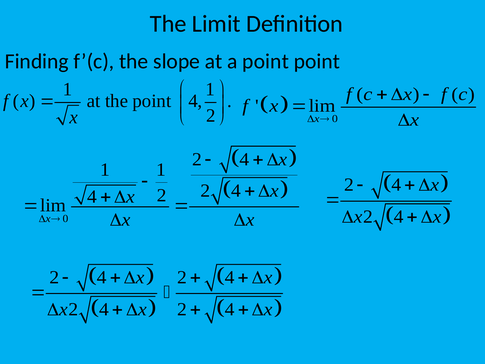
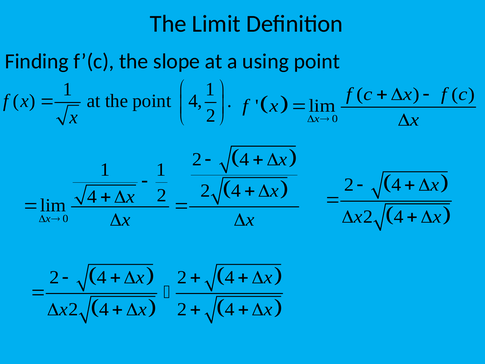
a point: point -> using
